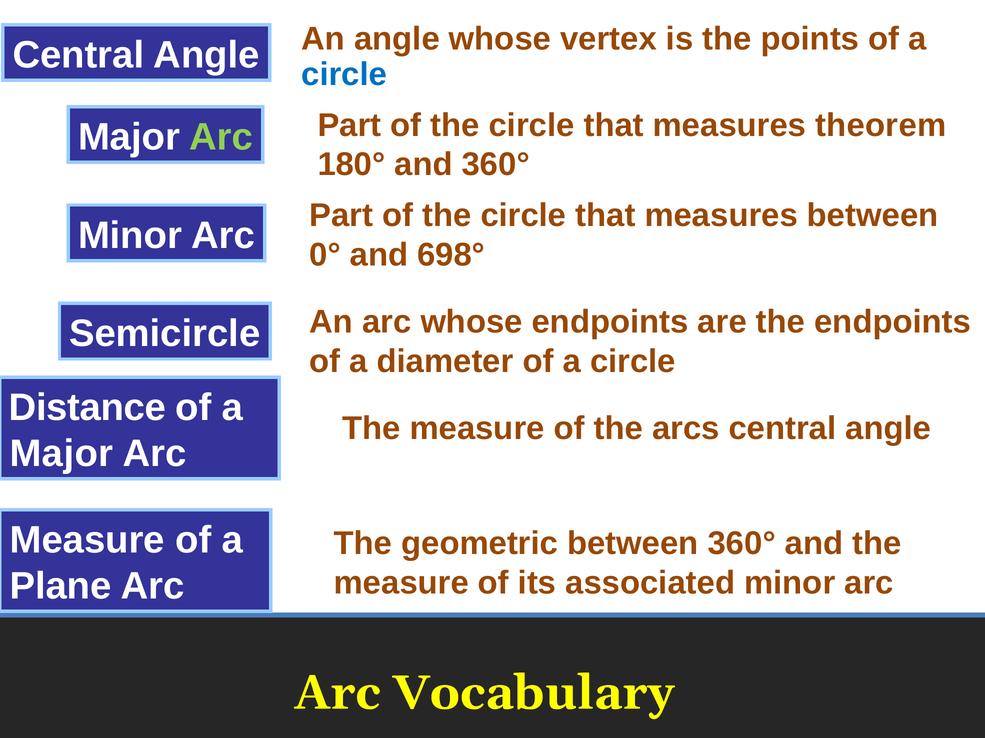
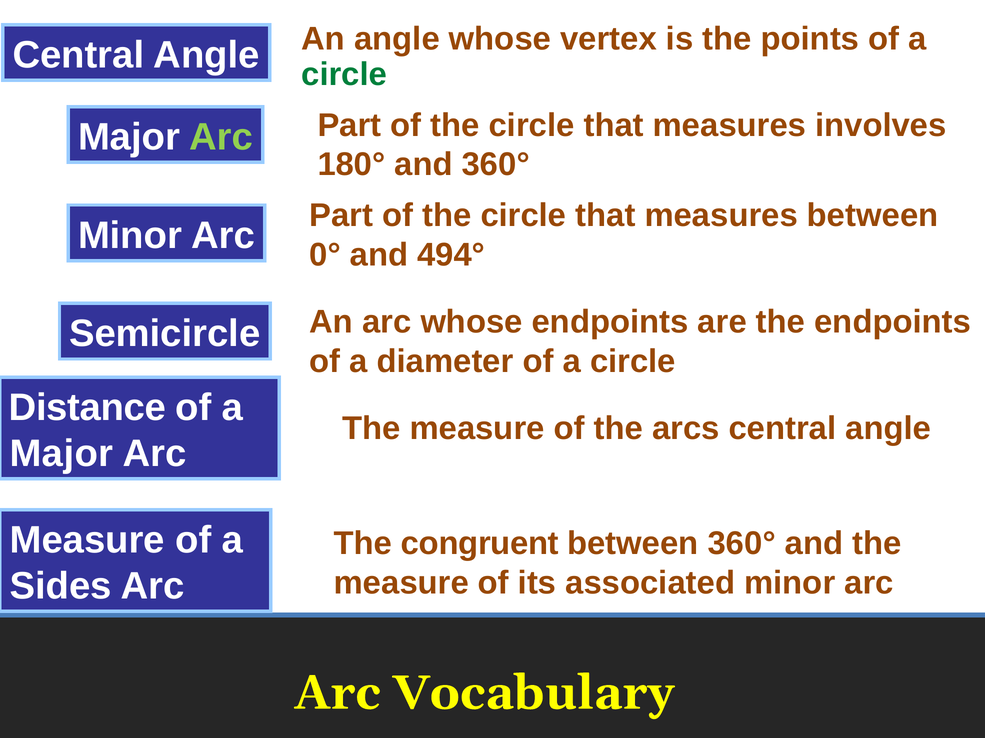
circle at (344, 74) colour: blue -> green
theorem: theorem -> involves
698°: 698° -> 494°
geometric: geometric -> congruent
Plane: Plane -> Sides
